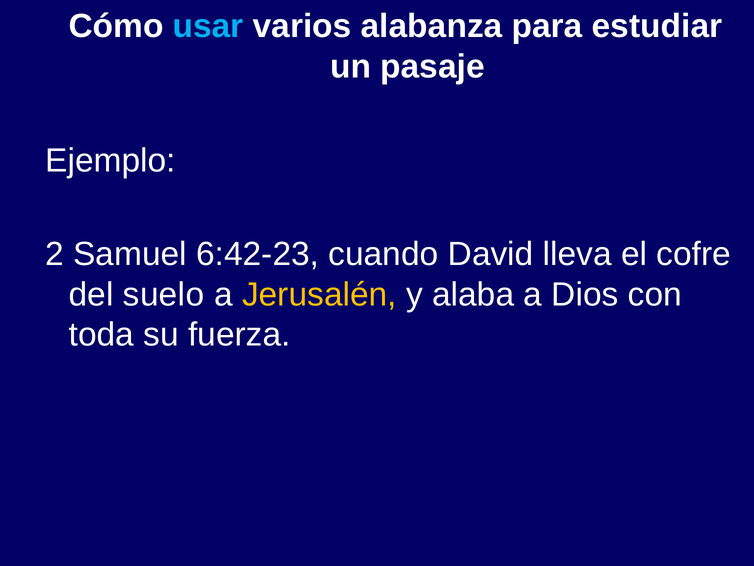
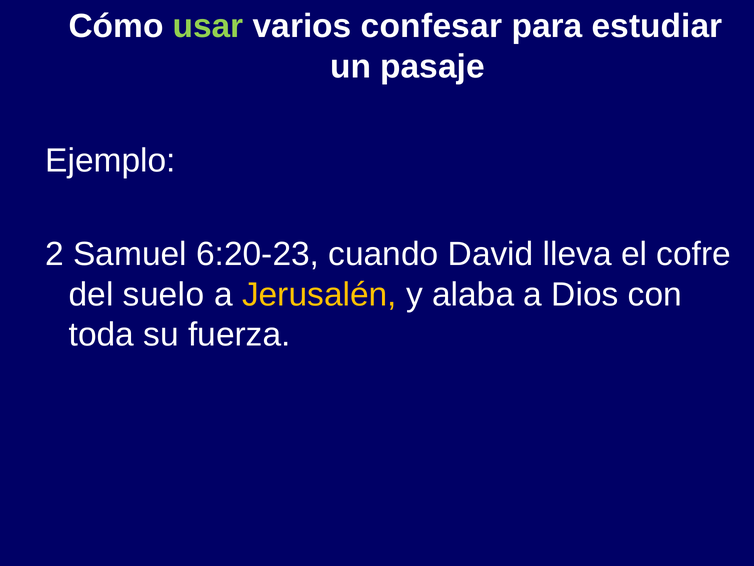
usar colour: light blue -> light green
alabanza: alabanza -> confesar
6:42-23: 6:42-23 -> 6:20-23
